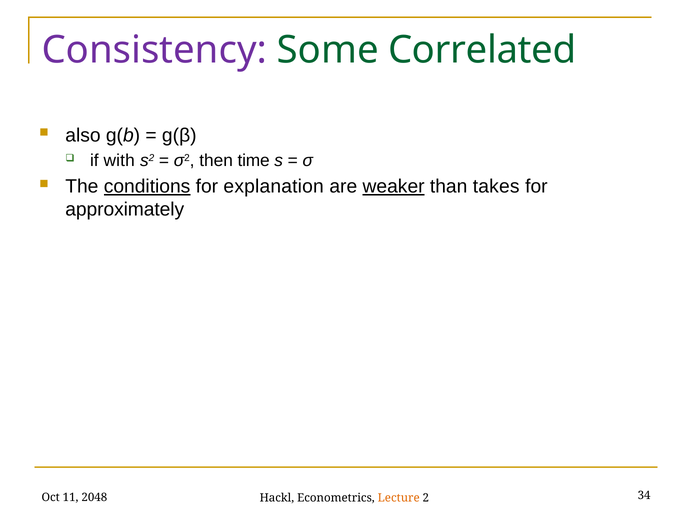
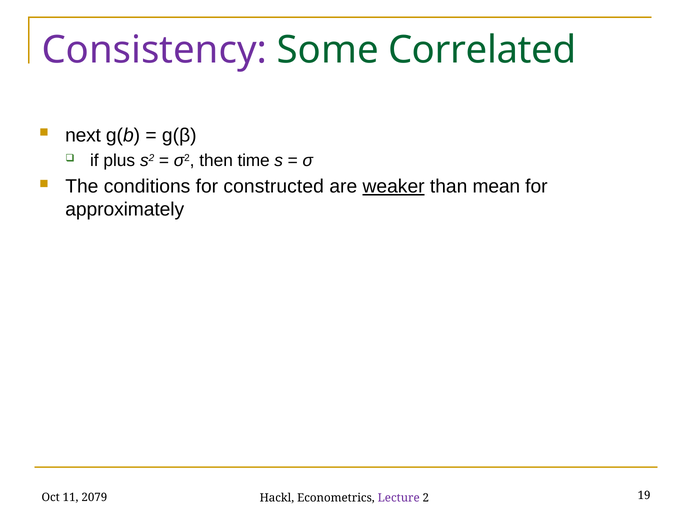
also: also -> next
with: with -> plus
conditions underline: present -> none
explanation: explanation -> constructed
takes: takes -> mean
2048: 2048 -> 2079
Lecture colour: orange -> purple
34: 34 -> 19
